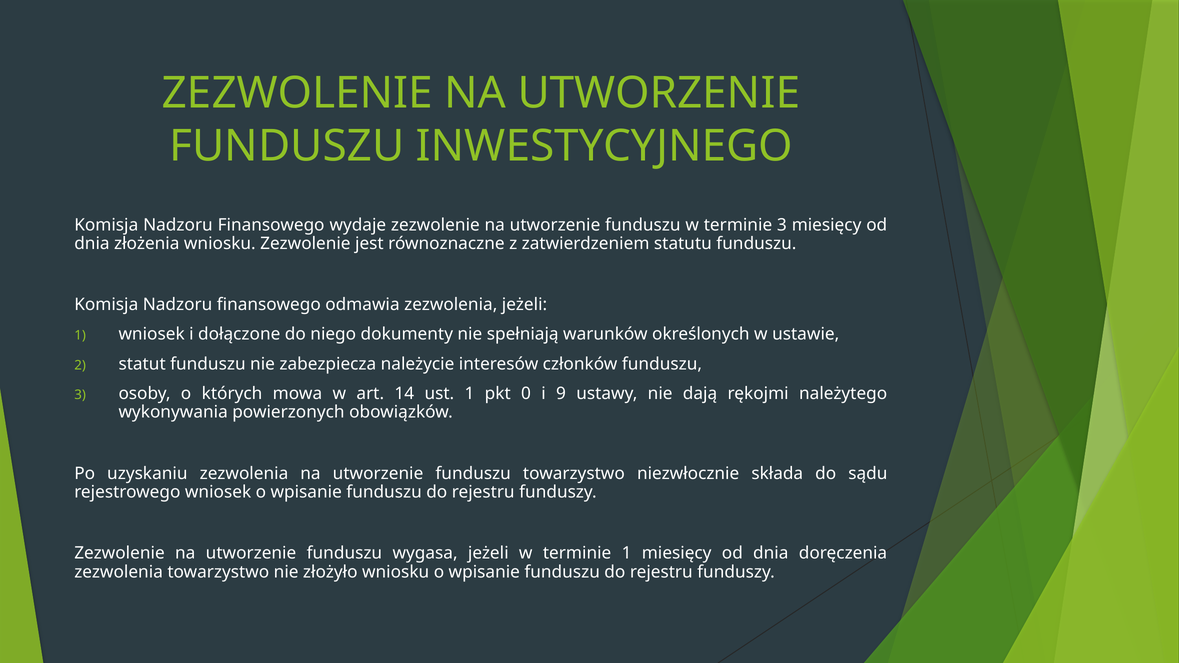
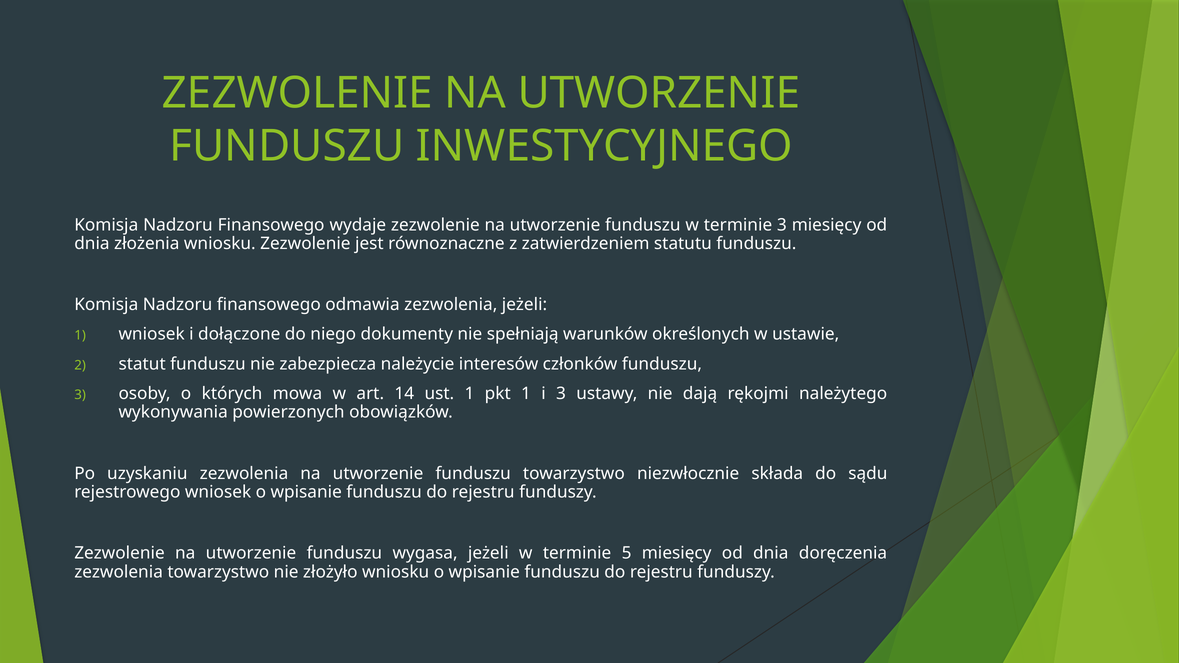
pkt 0: 0 -> 1
i 9: 9 -> 3
terminie 1: 1 -> 5
